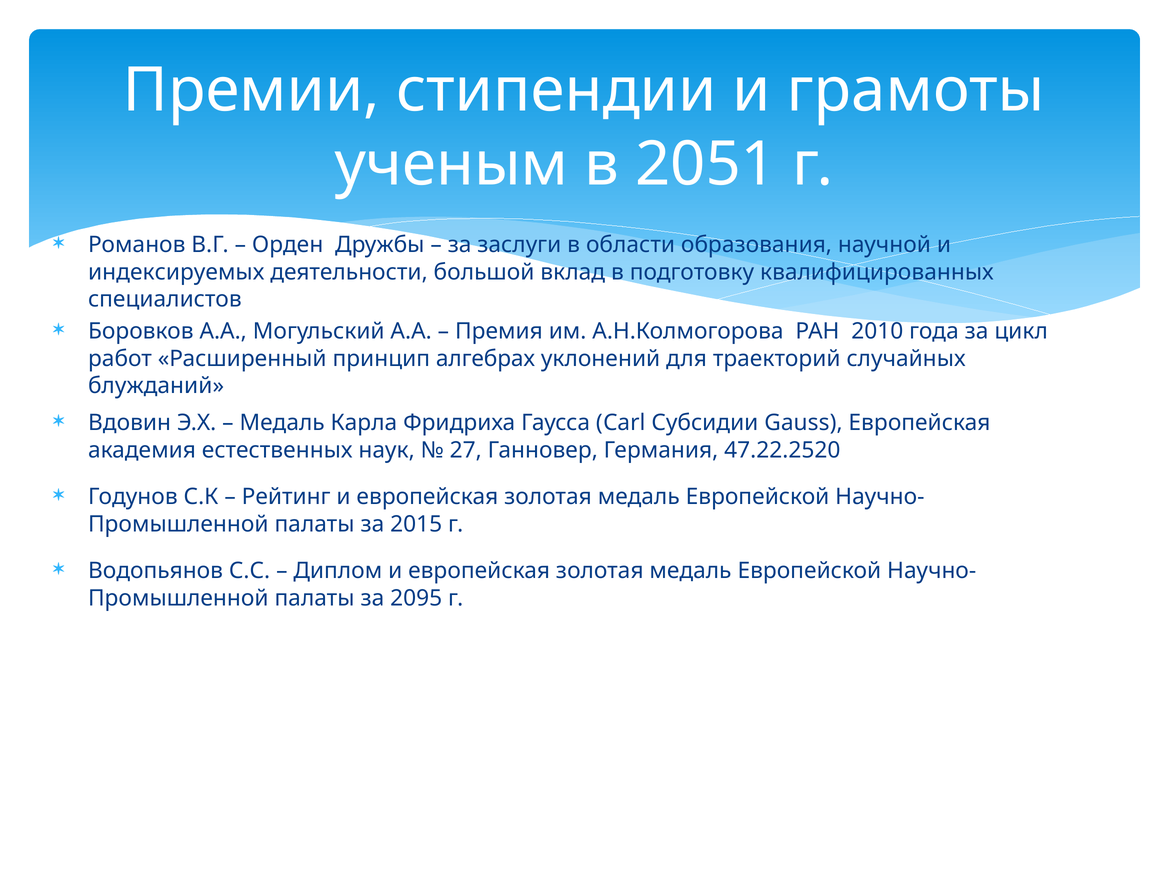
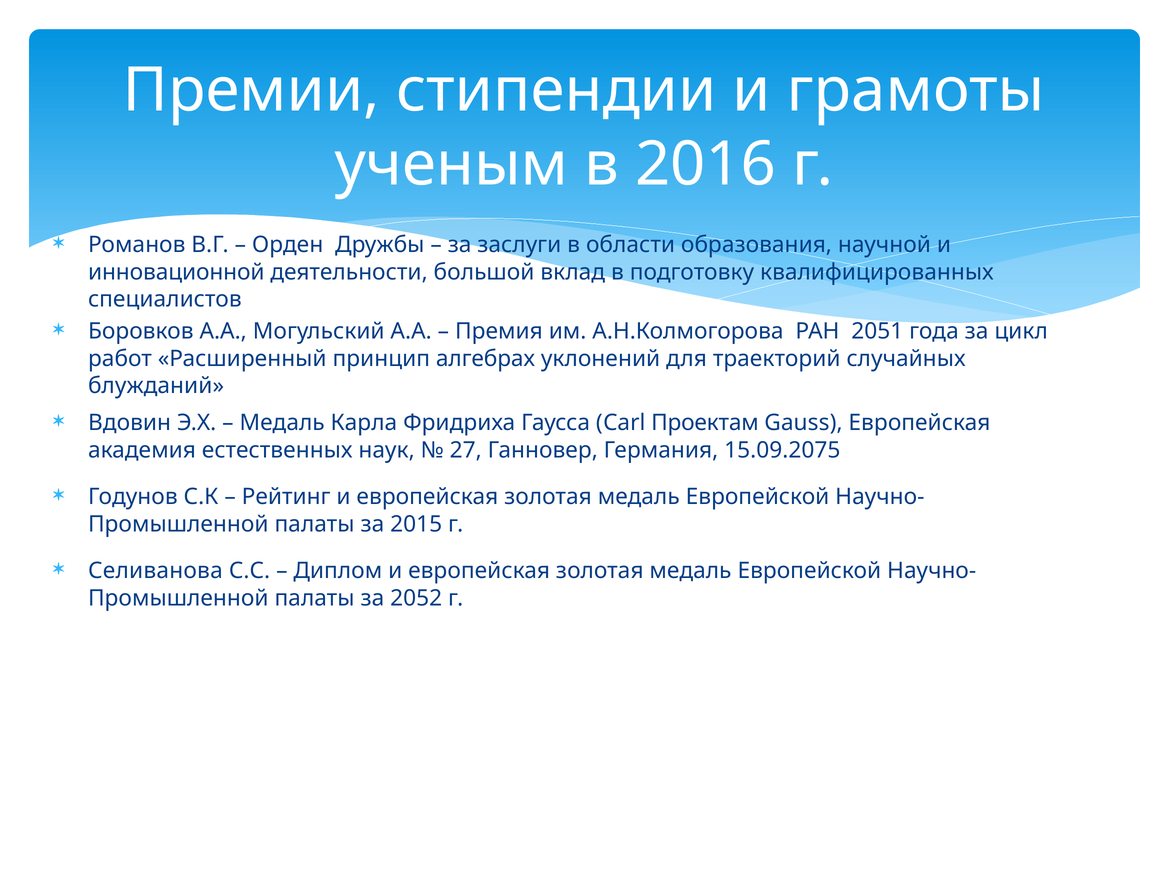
2051: 2051 -> 2016
индексируемых: индексируемых -> инновационной
2010: 2010 -> 2051
Субсидии: Субсидии -> Проектам
47.22.2520: 47.22.2520 -> 15.09.2075
Водопьянов: Водопьянов -> Селиванова
2095: 2095 -> 2052
